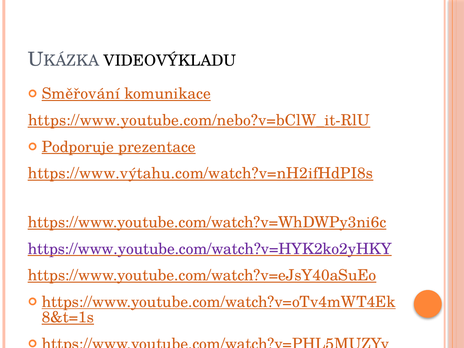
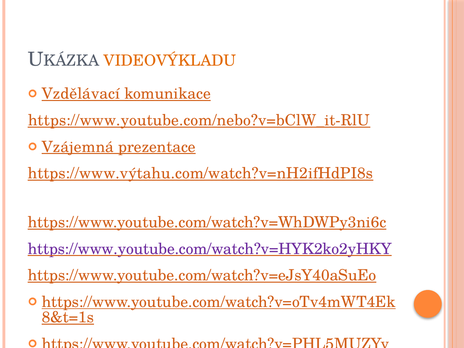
VIDEOVÝKLADU colour: black -> orange
Směřování: Směřování -> Vzdělávací
Podporuje: Podporuje -> Vzájemná
